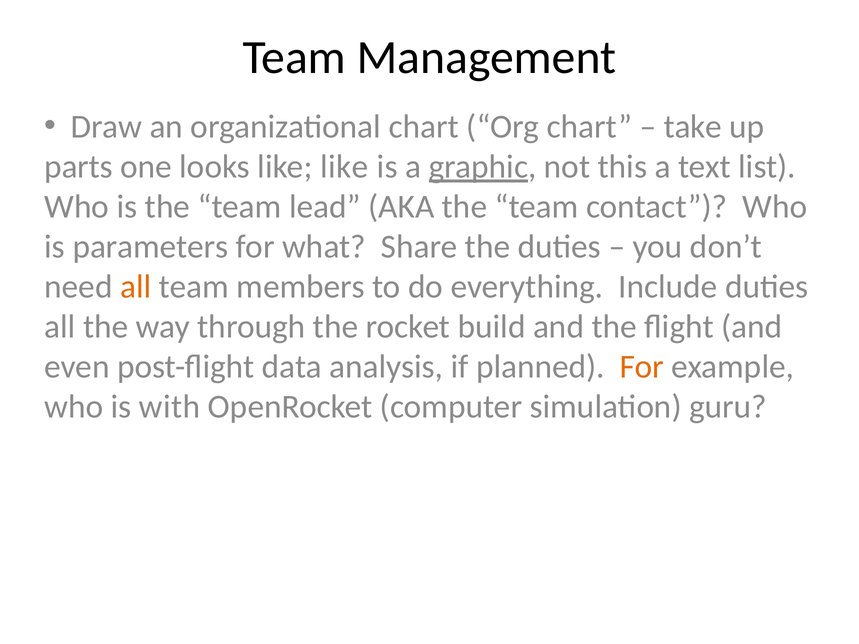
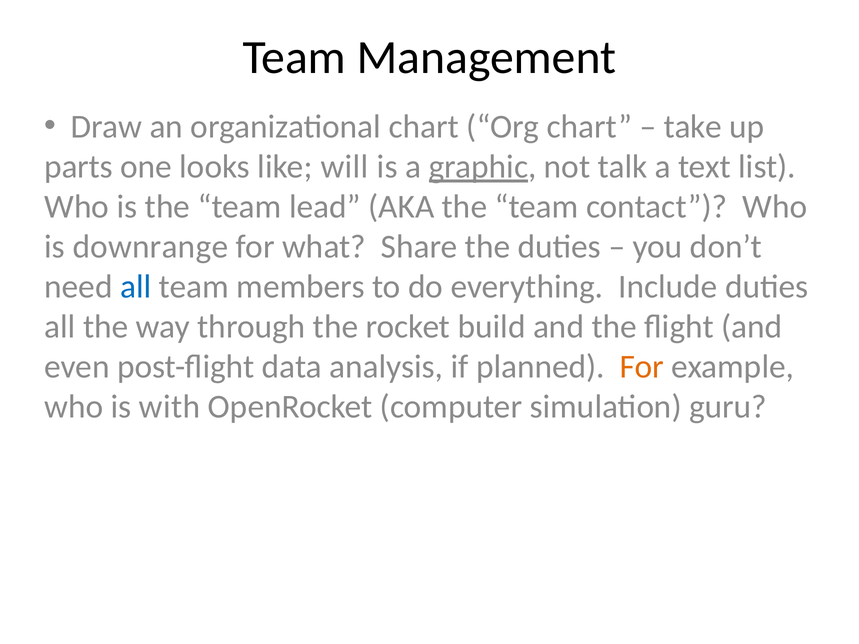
like like: like -> will
this: this -> talk
parameters: parameters -> downrange
all at (136, 287) colour: orange -> blue
